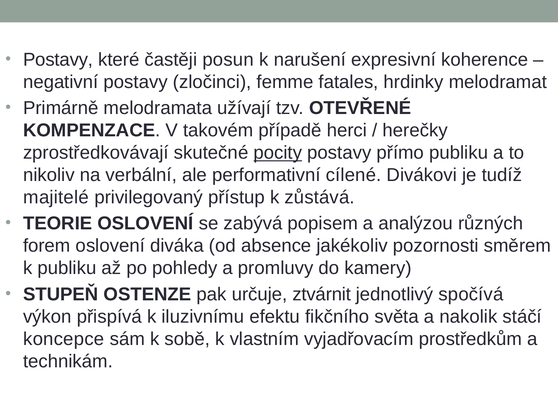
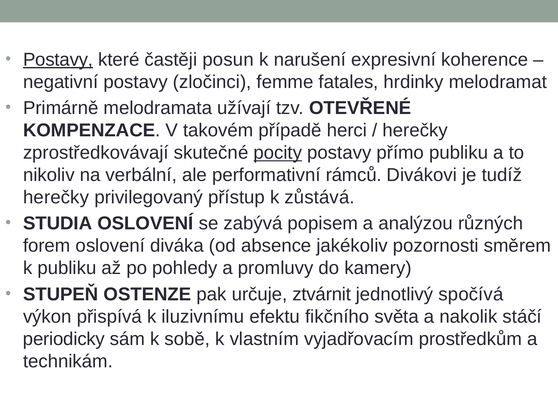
Postavy at (58, 60) underline: none -> present
cílené: cílené -> rámců
majitelé at (56, 197): majitelé -> herečky
TEORIE: TEORIE -> STUDIA
koncepce: koncepce -> periodicky
